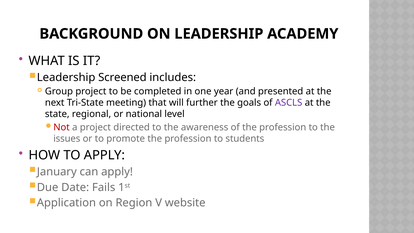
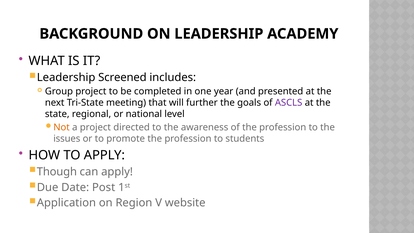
Not colour: red -> orange
January: January -> Though
Fails: Fails -> Post
